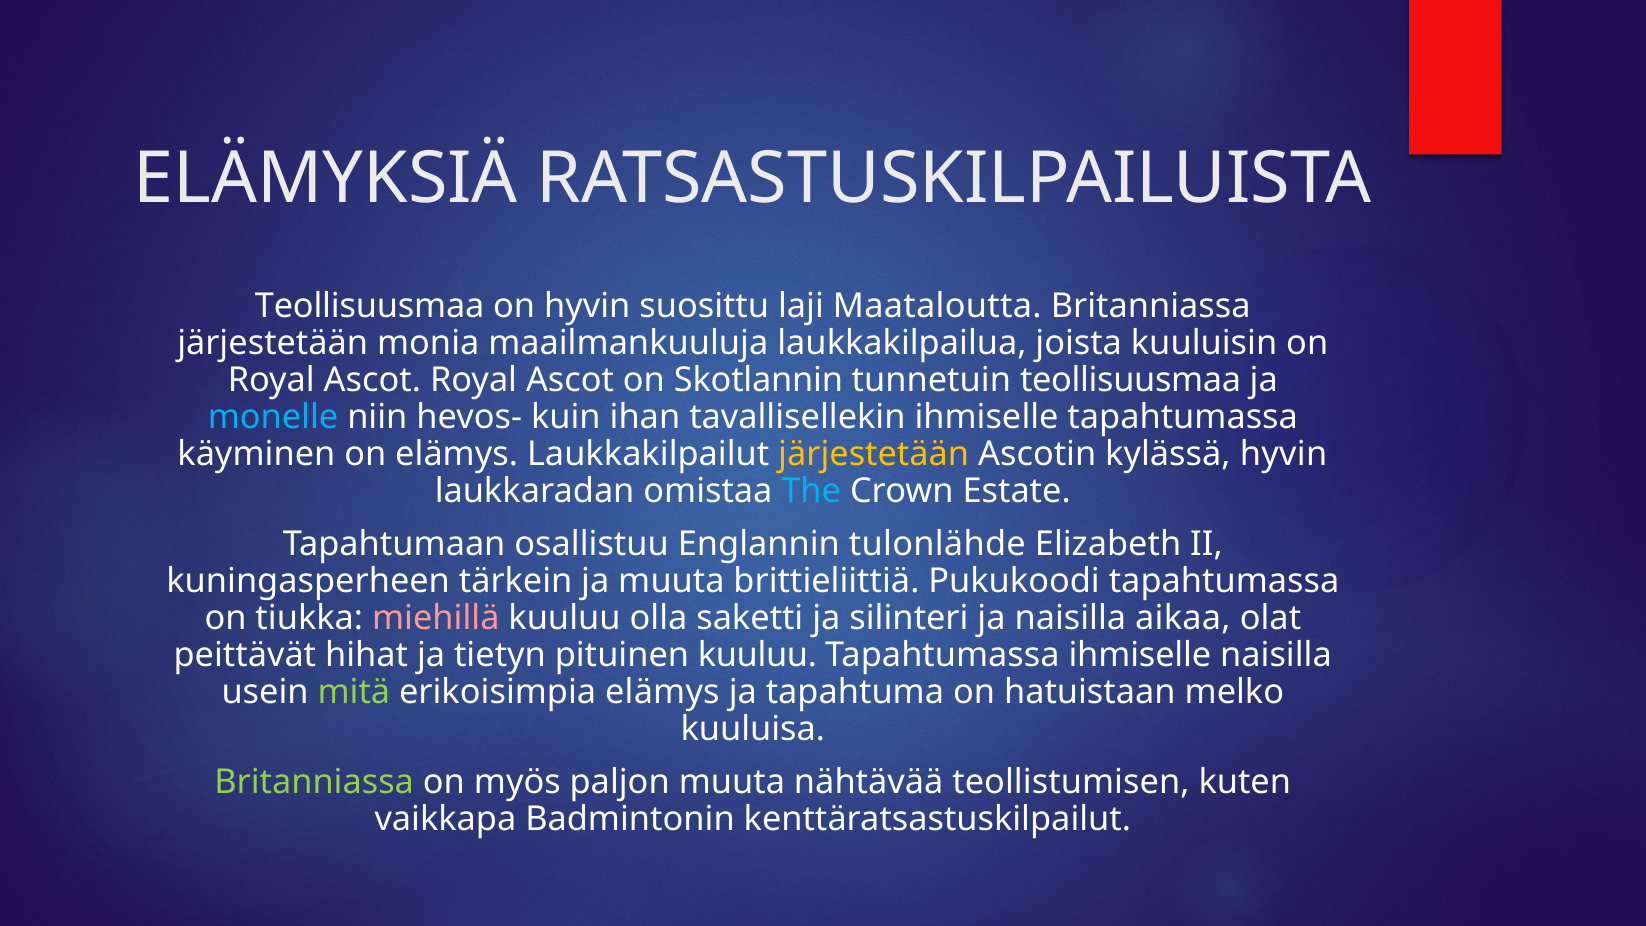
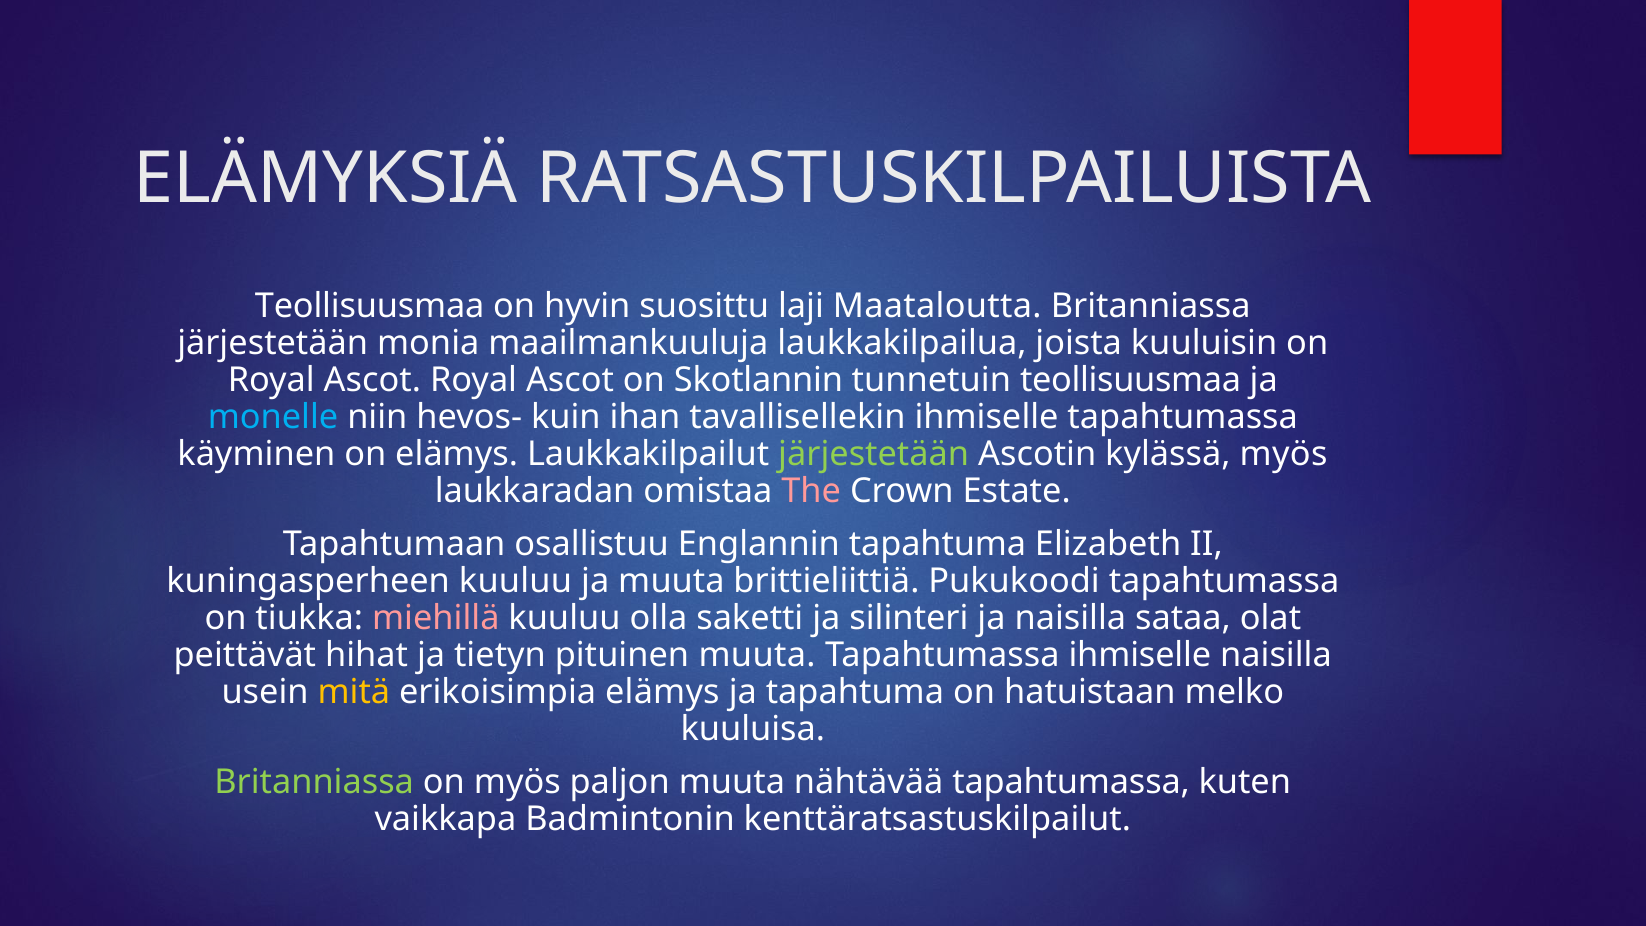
järjestetään at (874, 454) colour: yellow -> light green
kylässä hyvin: hyvin -> myös
The colour: light blue -> pink
Englannin tulonlähde: tulonlähde -> tapahtuma
kuningasperheen tärkein: tärkein -> kuuluu
aikaa: aikaa -> sataa
pituinen kuuluu: kuuluu -> muuta
mitä colour: light green -> yellow
nähtävää teollistumisen: teollistumisen -> tapahtumassa
